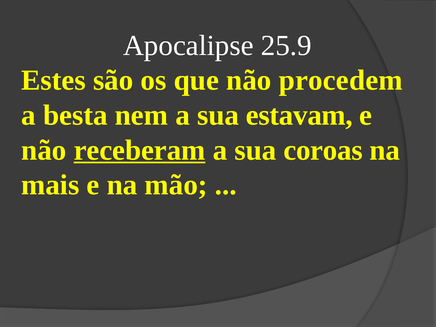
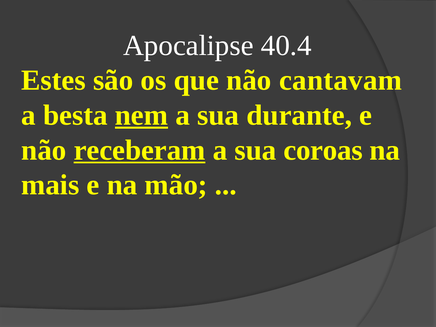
25.9: 25.9 -> 40.4
procedem: procedem -> cantavam
nem underline: none -> present
estavam: estavam -> durante
